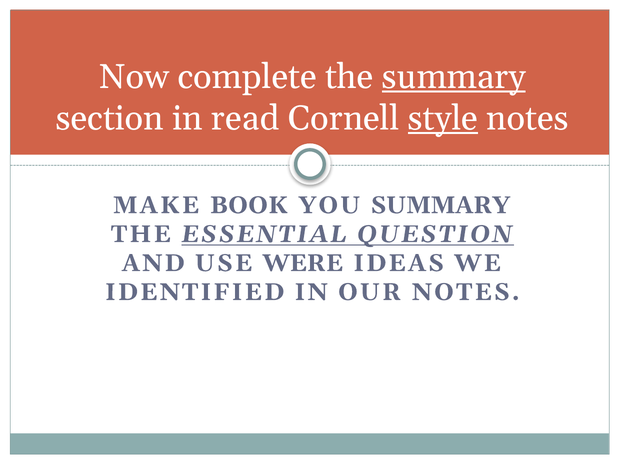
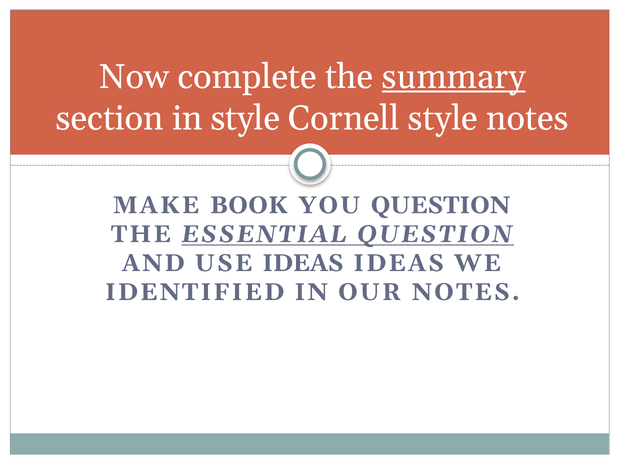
in read: read -> style
style at (443, 118) underline: present -> none
YOU SUMMARY: SUMMARY -> QUESTION
USE WERE: WERE -> IDEAS
